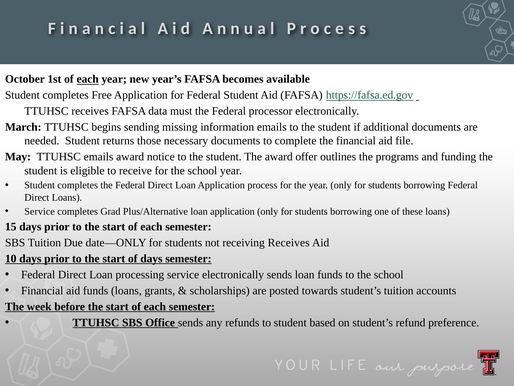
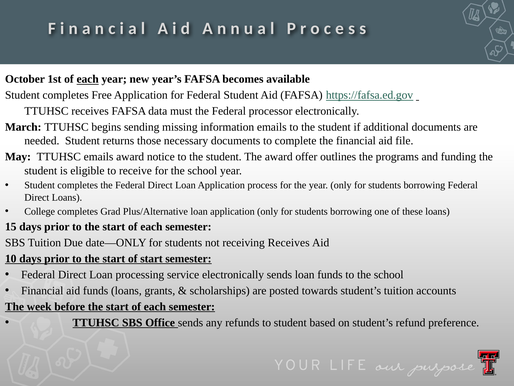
Service at (40, 211): Service -> College
of days: days -> start
